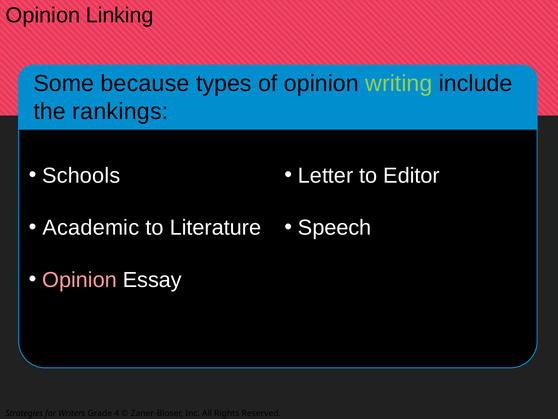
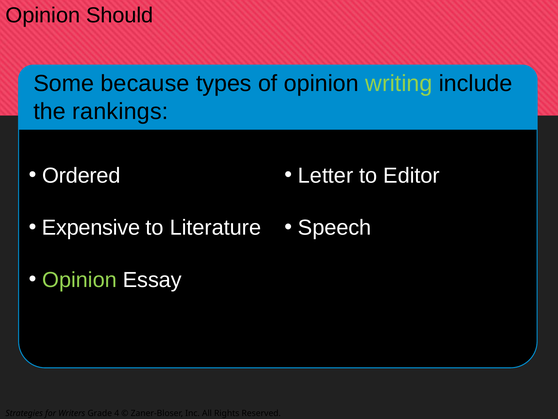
Linking: Linking -> Should
Schools: Schools -> Ordered
Academic: Academic -> Expensive
Opinion at (80, 280) colour: pink -> light green
